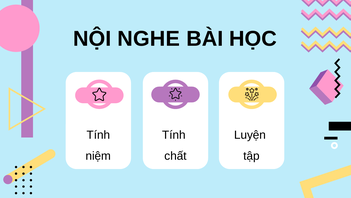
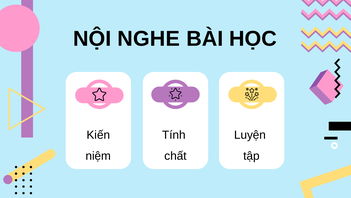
Tính at (98, 135): Tính -> Kiến
